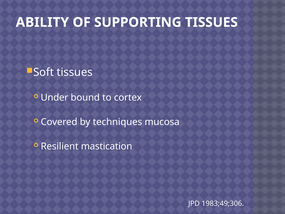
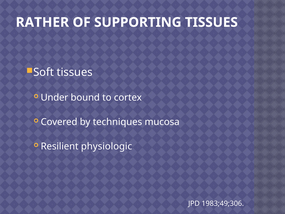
ABILITY: ABILITY -> RATHER
mastication: mastication -> physiologic
